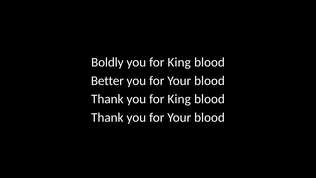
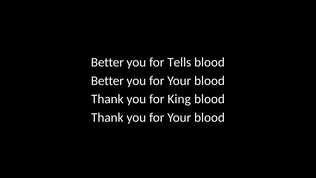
Boldly at (107, 62): Boldly -> Better
King at (179, 62): King -> Tells
